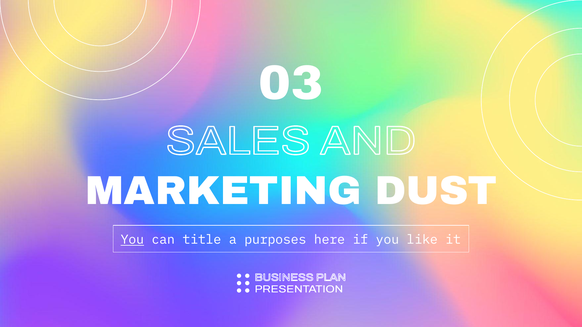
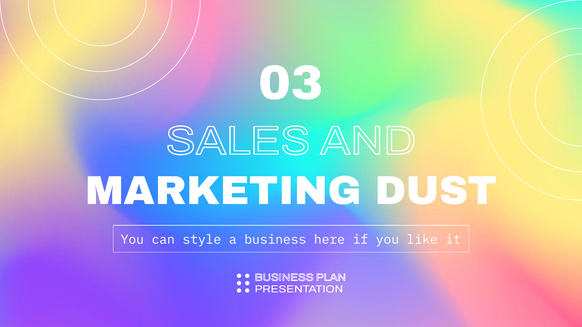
You at (132, 240) underline: present -> none
title: title -> style
purposes: purposes -> business
